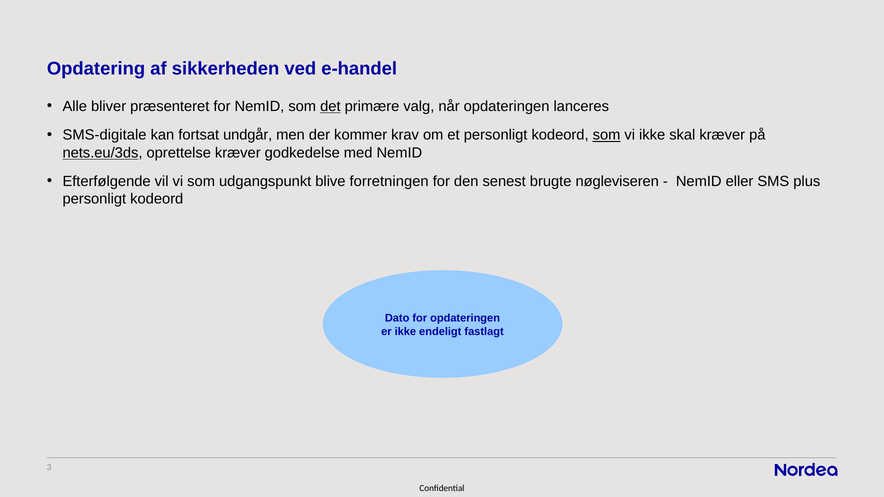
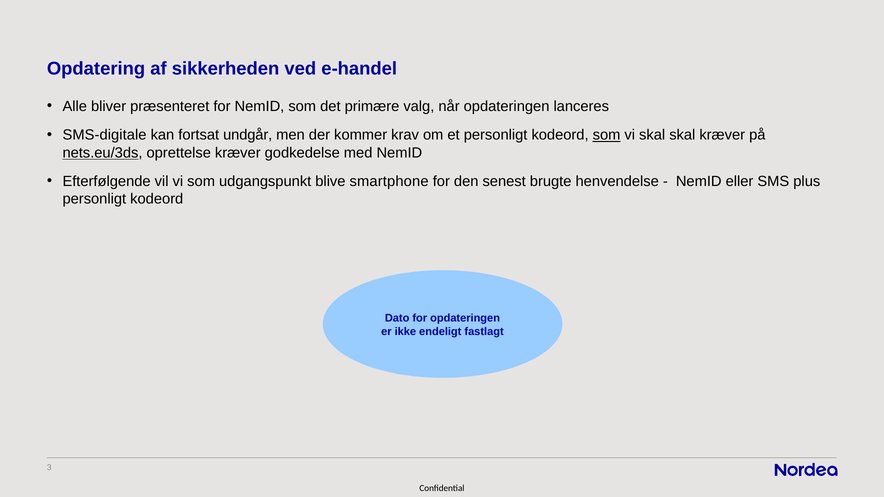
det underline: present -> none
vi ikke: ikke -> skal
forretningen: forretningen -> smartphone
nøgleviseren: nøgleviseren -> henvendelse
